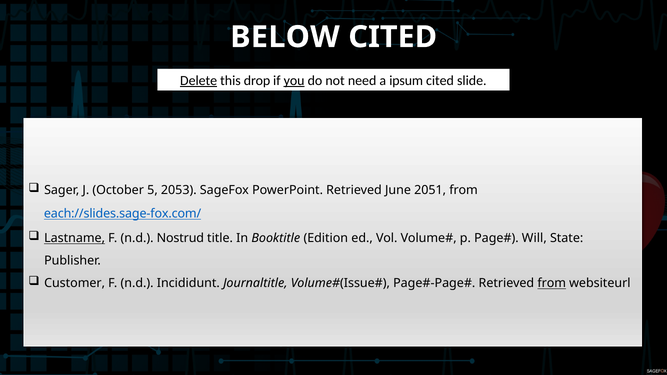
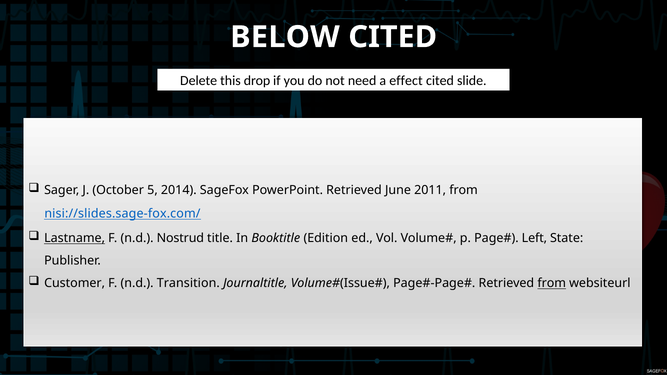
Delete underline: present -> none
you underline: present -> none
ipsum: ipsum -> effect
2053: 2053 -> 2014
2051: 2051 -> 2011
each://slides.sage-fox.com/: each://slides.sage-fox.com/ -> nisi://slides.sage-fox.com/
Will: Will -> Left
Incididunt: Incididunt -> Transition
